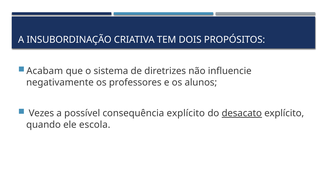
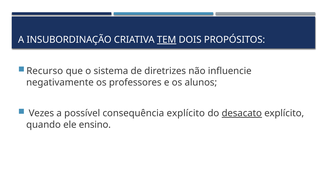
TEM underline: none -> present
Acabam: Acabam -> Recurso
escola: escola -> ensino
